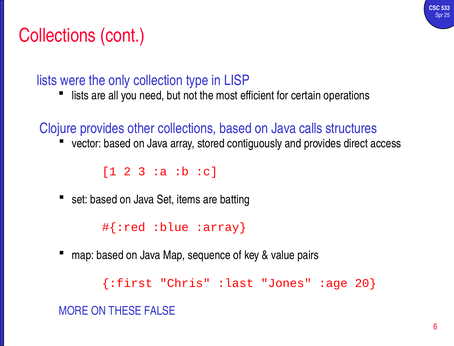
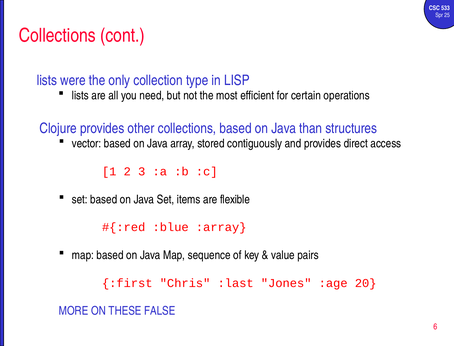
calls: calls -> than
batting: batting -> flexible
